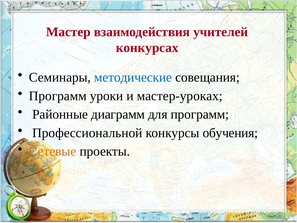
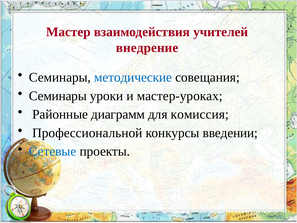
конкурсах: конкурсах -> внедрение
Программ at (58, 96): Программ -> Семинары
для программ: программ -> комиссия
обучения: обучения -> введении
Сетевые colour: orange -> blue
